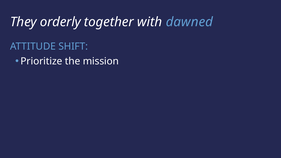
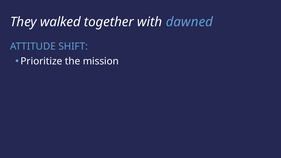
orderly: orderly -> walked
